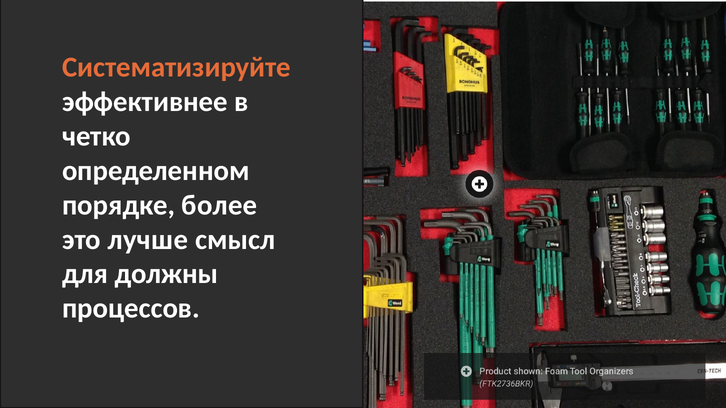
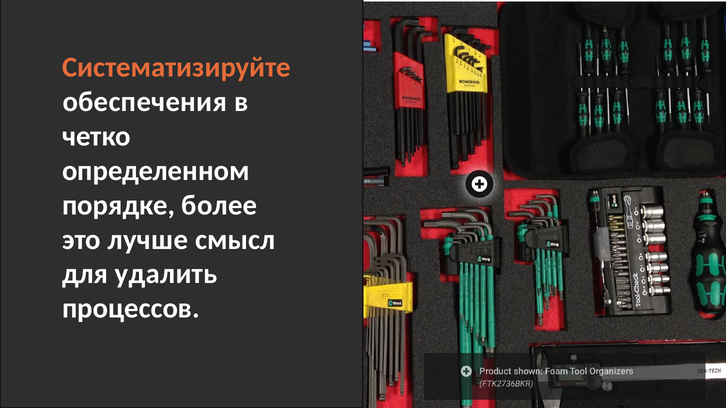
эффективнее: эффективнее -> обеспечения
должны: должны -> удалить
